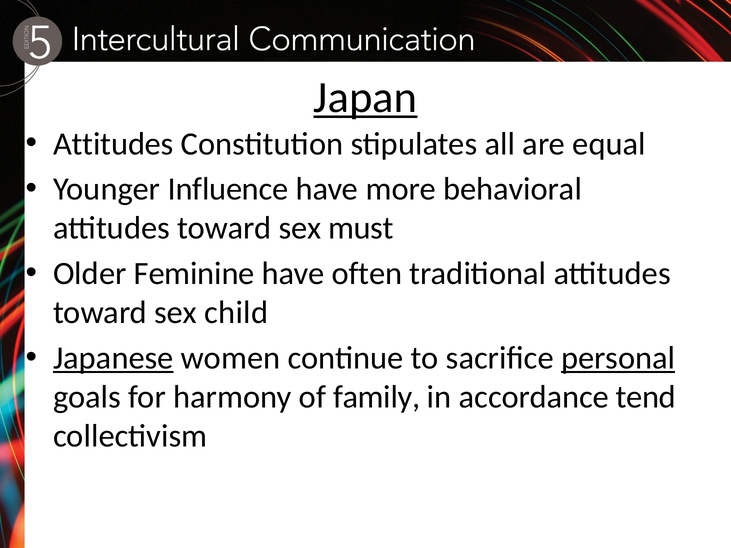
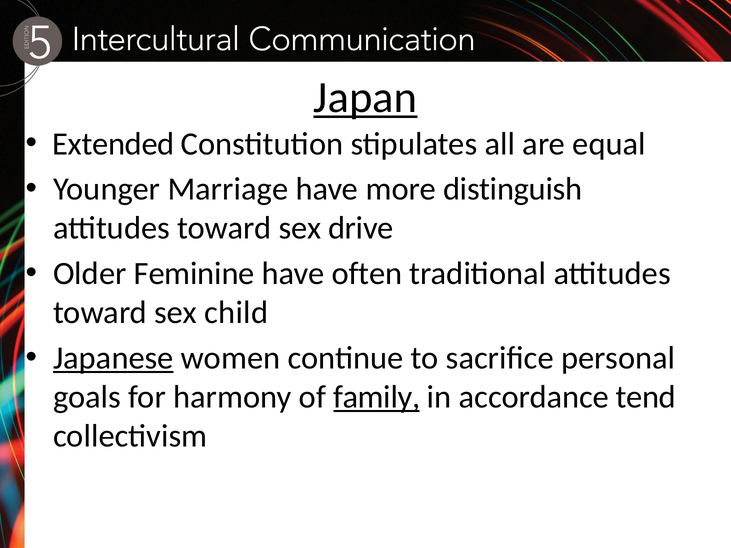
Attitudes at (113, 144): Attitudes -> Extended
Influence: Influence -> Marriage
behavioral: behavioral -> distinguish
must: must -> drive
personal underline: present -> none
family underline: none -> present
